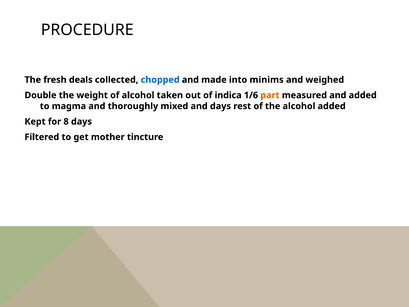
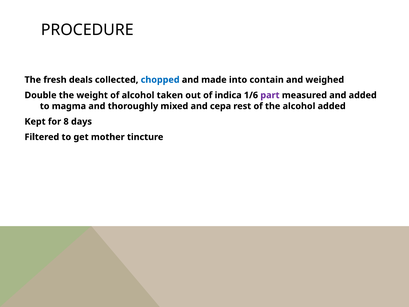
minims: minims -> contain
part colour: orange -> purple
and days: days -> cepa
